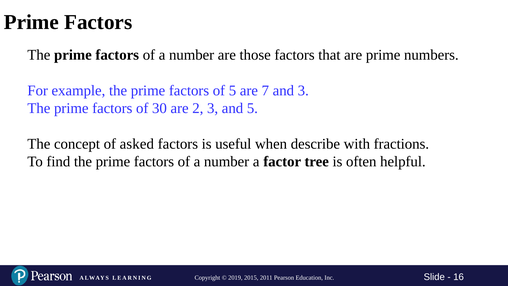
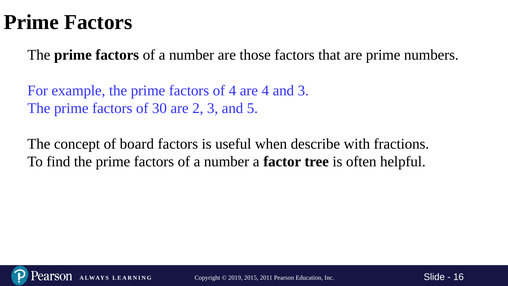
of 5: 5 -> 4
are 7: 7 -> 4
asked: asked -> board
